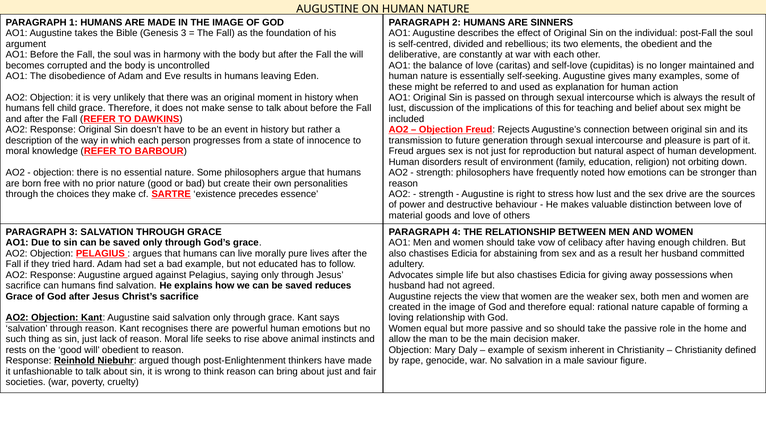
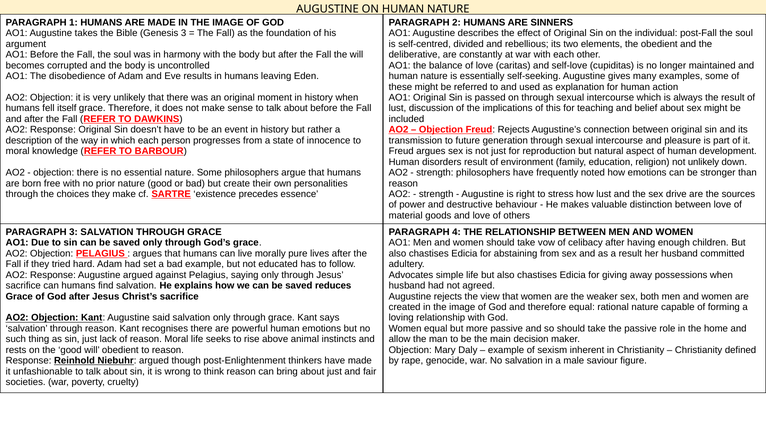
child: child -> itself
not orbiting: orbiting -> unlikely
